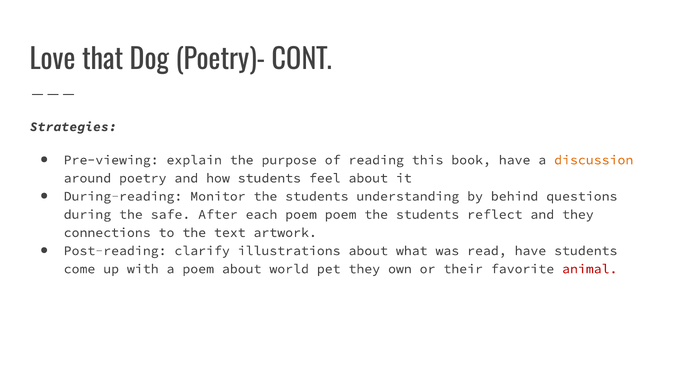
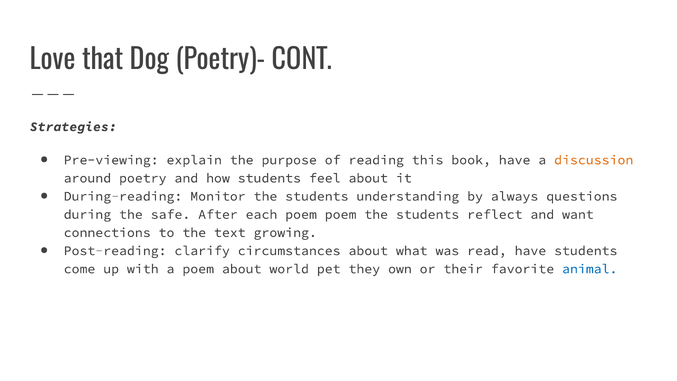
behind: behind -> always
and they: they -> want
artwork: artwork -> growing
illustrations: illustrations -> circumstances
animal colour: red -> blue
